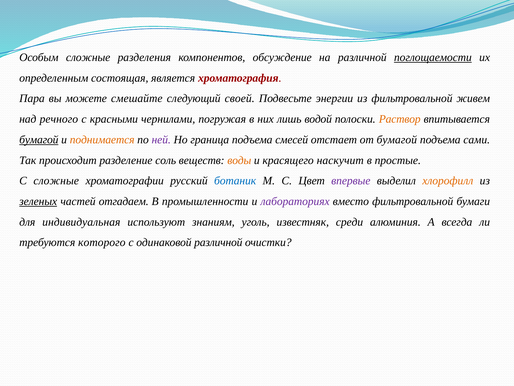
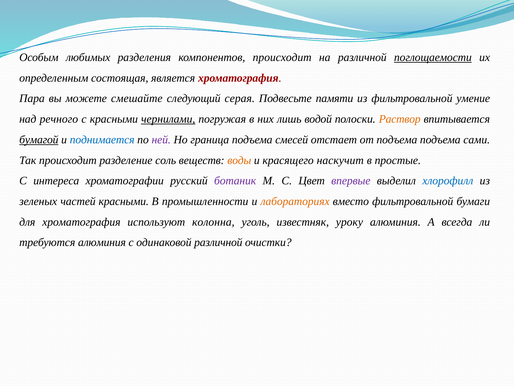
Особым сложные: сложные -> любимых
компонентов обсуждение: обсуждение -> происходит
своей: своей -> серая
энергии: энергии -> памяти
живем: живем -> умение
чернилами underline: none -> present
поднимается colour: orange -> blue
от бумагой: бумагой -> подъема
С сложные: сложные -> интереса
ботаник colour: blue -> purple
хлорофилл colour: orange -> blue
зеленых underline: present -> none
частей отгадаем: отгадаем -> красными
лабораториях colour: purple -> orange
для индивидуальная: индивидуальная -> хроматография
знаниям: знаниям -> колонна
среди: среди -> уроку
требуются которого: которого -> алюминия
